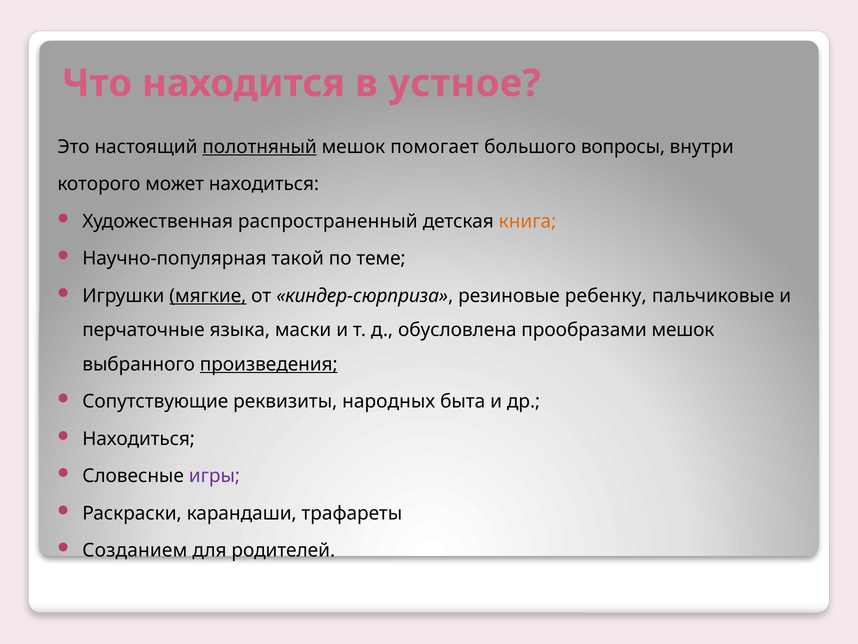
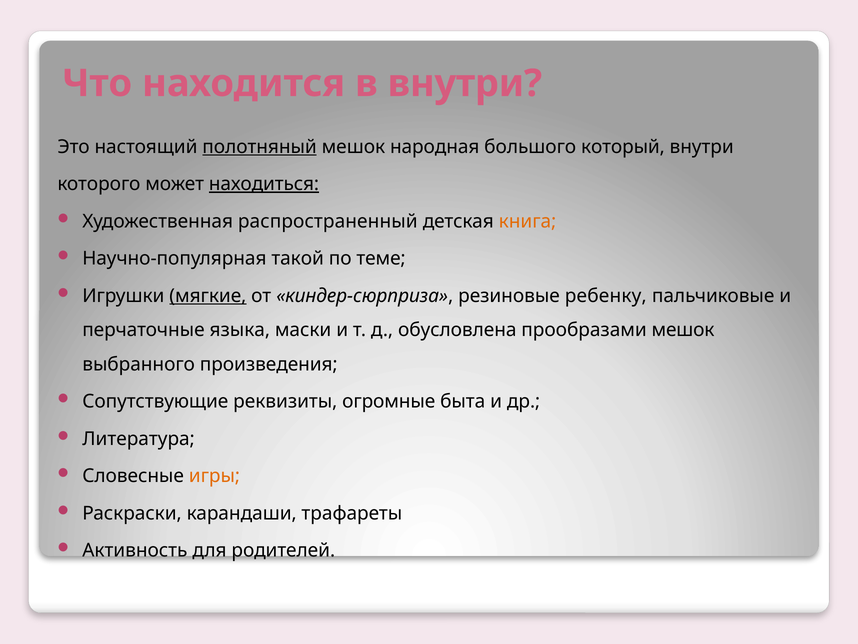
в устное: устное -> внутри
помогает: помогает -> народная
вопросы: вопросы -> который
находиться at (264, 184) underline: none -> present
произведения underline: present -> none
народных: народных -> огромные
Находиться at (139, 439): Находиться -> Литература
игры colour: purple -> orange
Созданием: Созданием -> Активность
